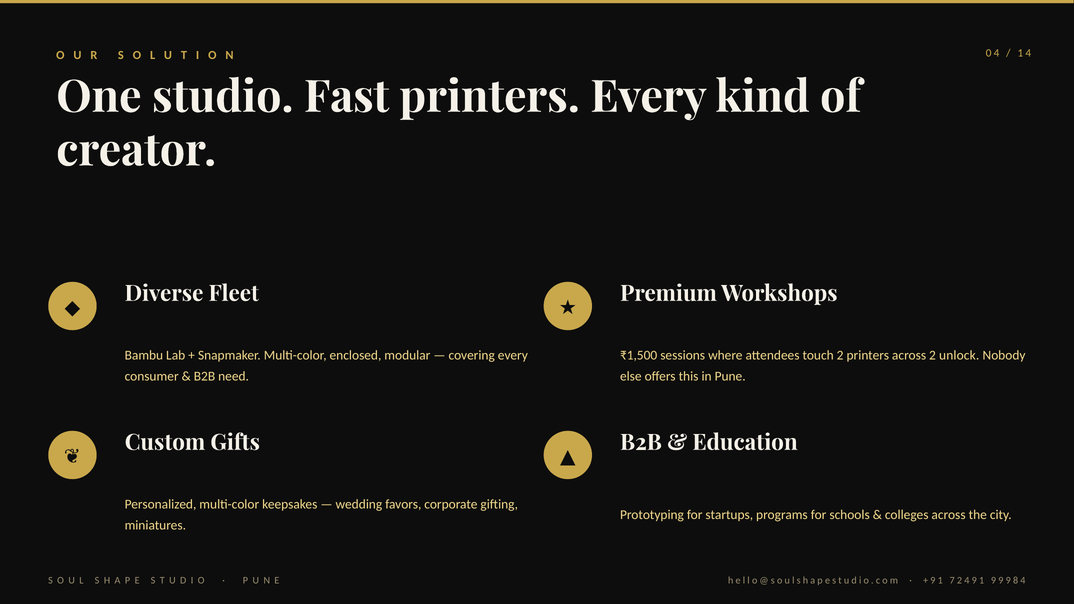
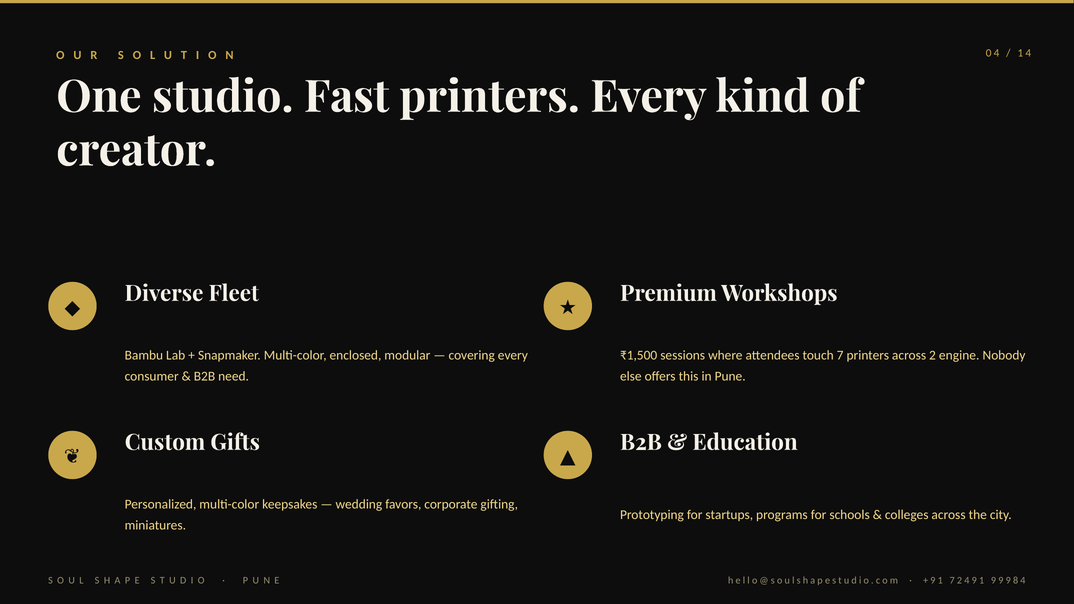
touch 2: 2 -> 7
unlock: unlock -> engine
